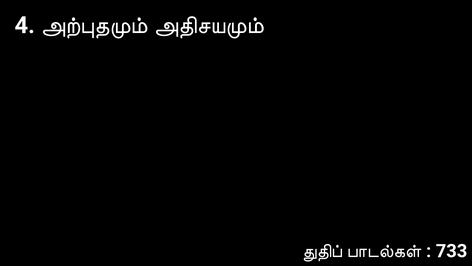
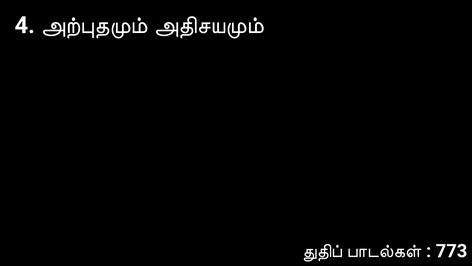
733: 733 -> 773
